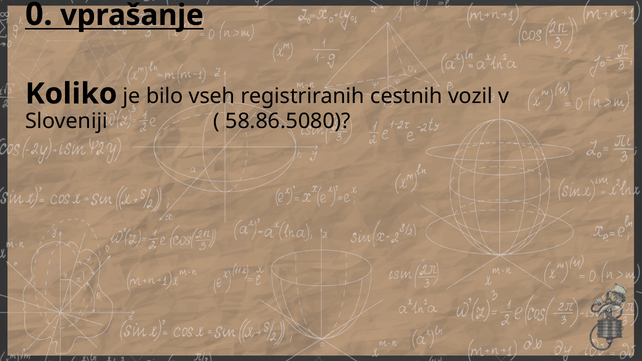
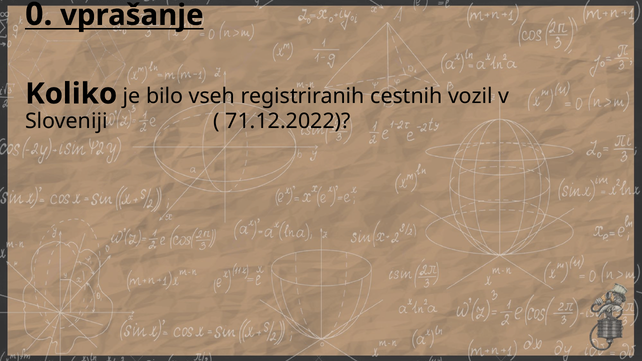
58.86.5080: 58.86.5080 -> 71.12.2022
